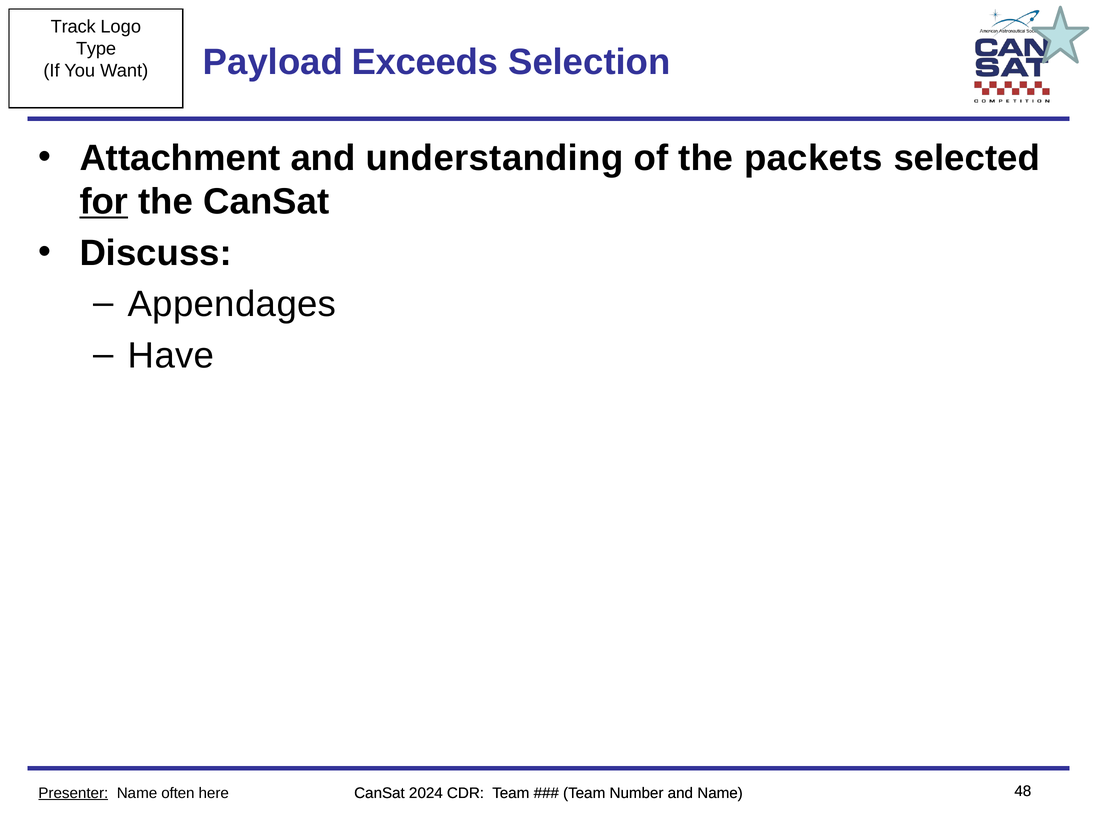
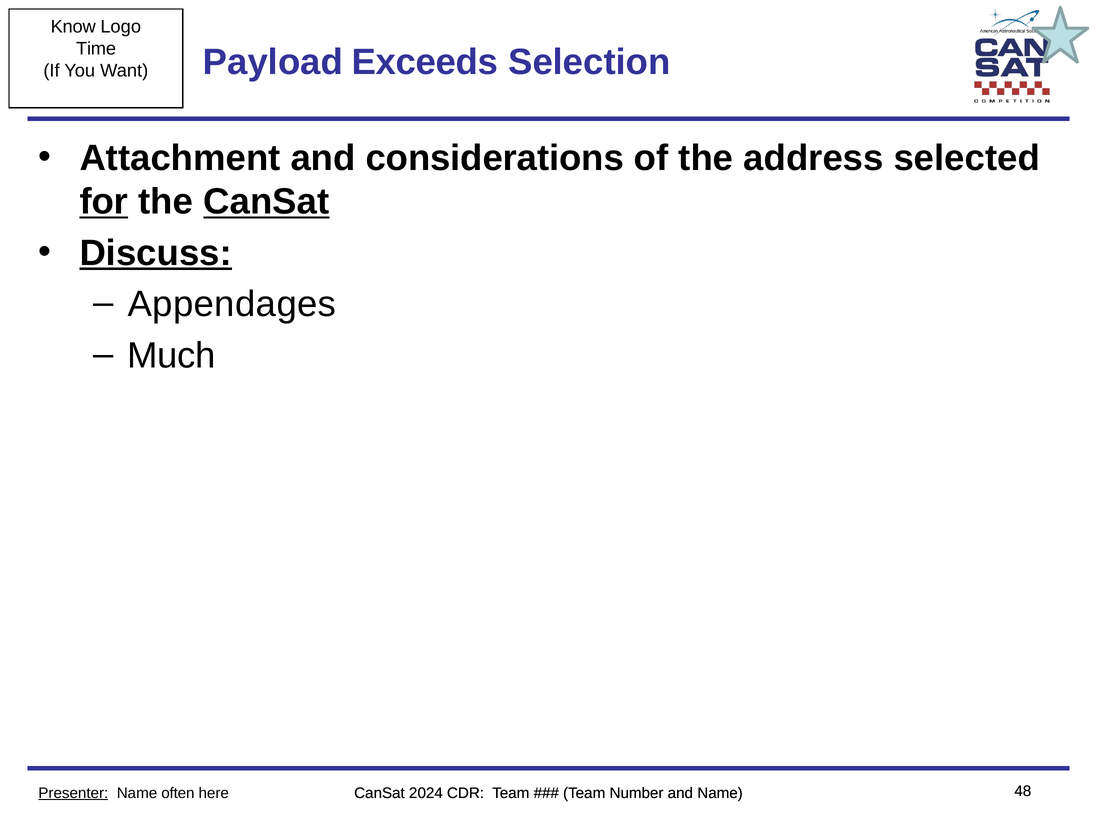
Track: Track -> Know
Type: Type -> Time
understanding: understanding -> considerations
packets: packets -> address
CanSat at (266, 202) underline: none -> present
Discuss underline: none -> present
Have: Have -> Much
